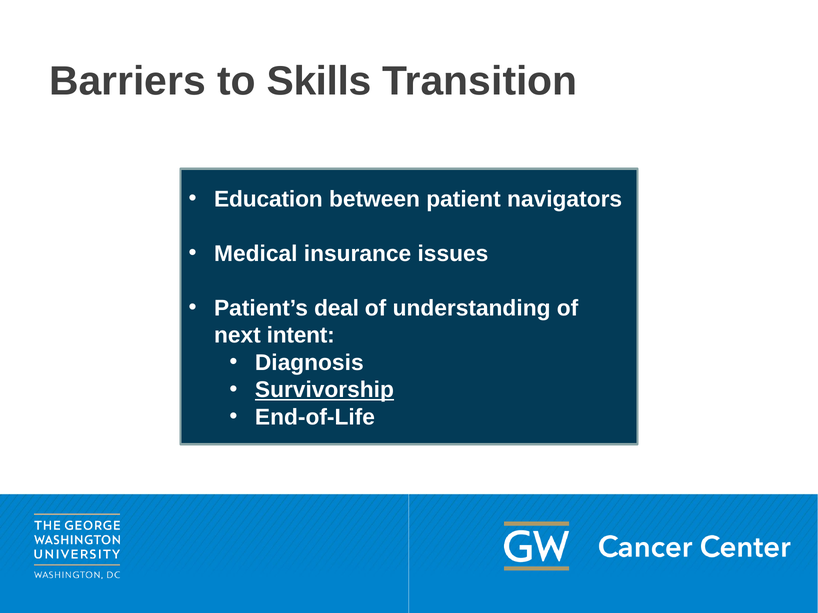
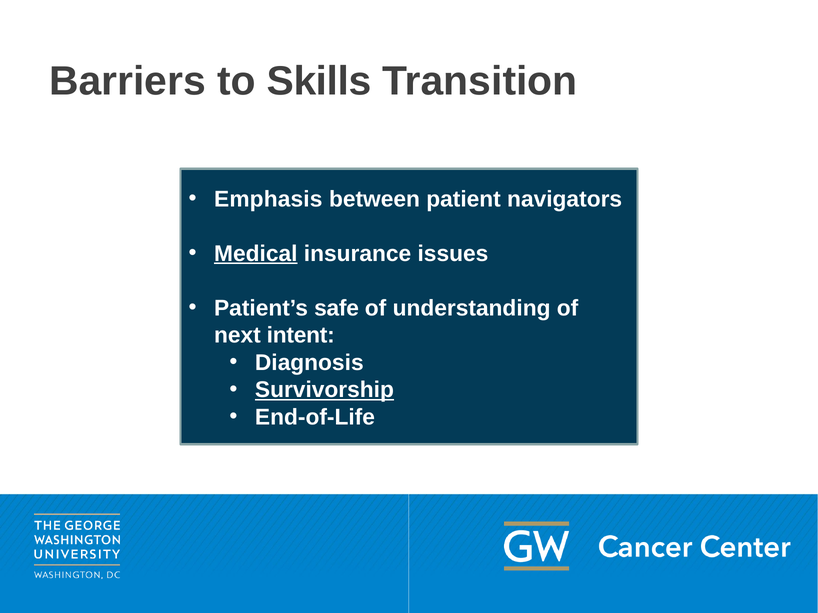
Education: Education -> Emphasis
Medical underline: none -> present
deal: deal -> safe
